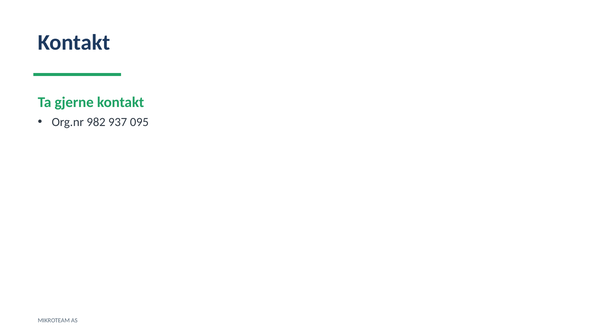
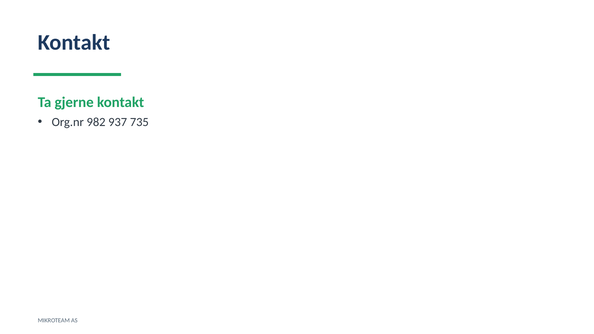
095: 095 -> 735
